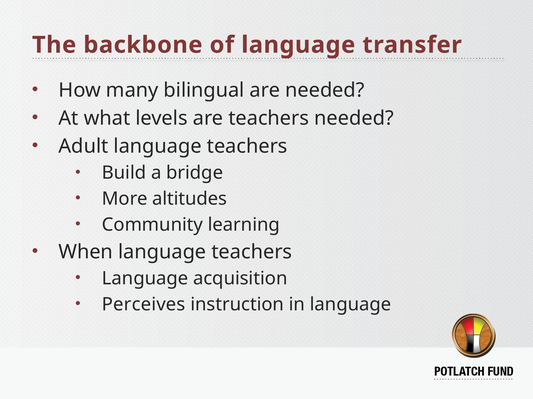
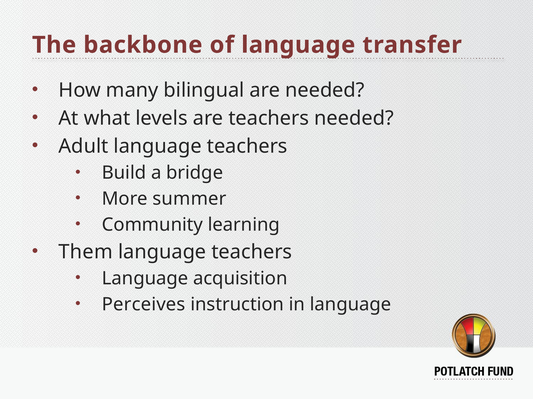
altitudes: altitudes -> summer
When: When -> Them
